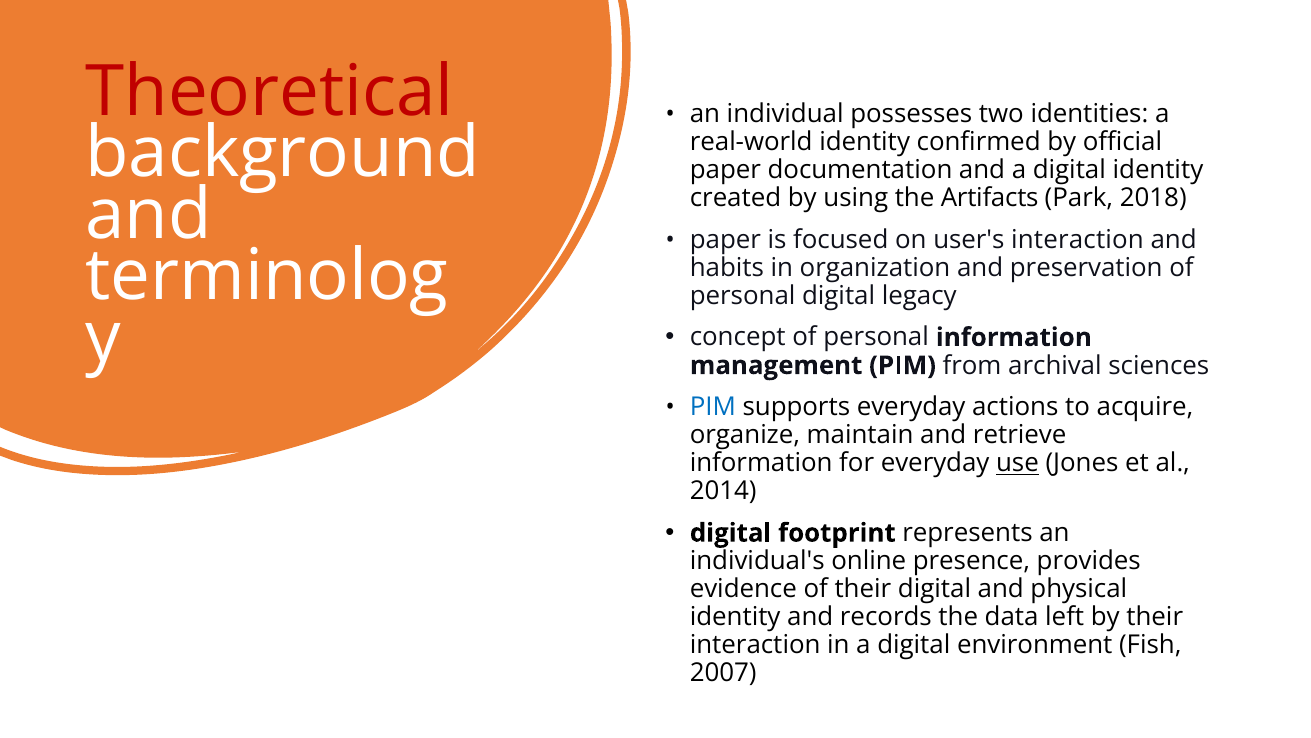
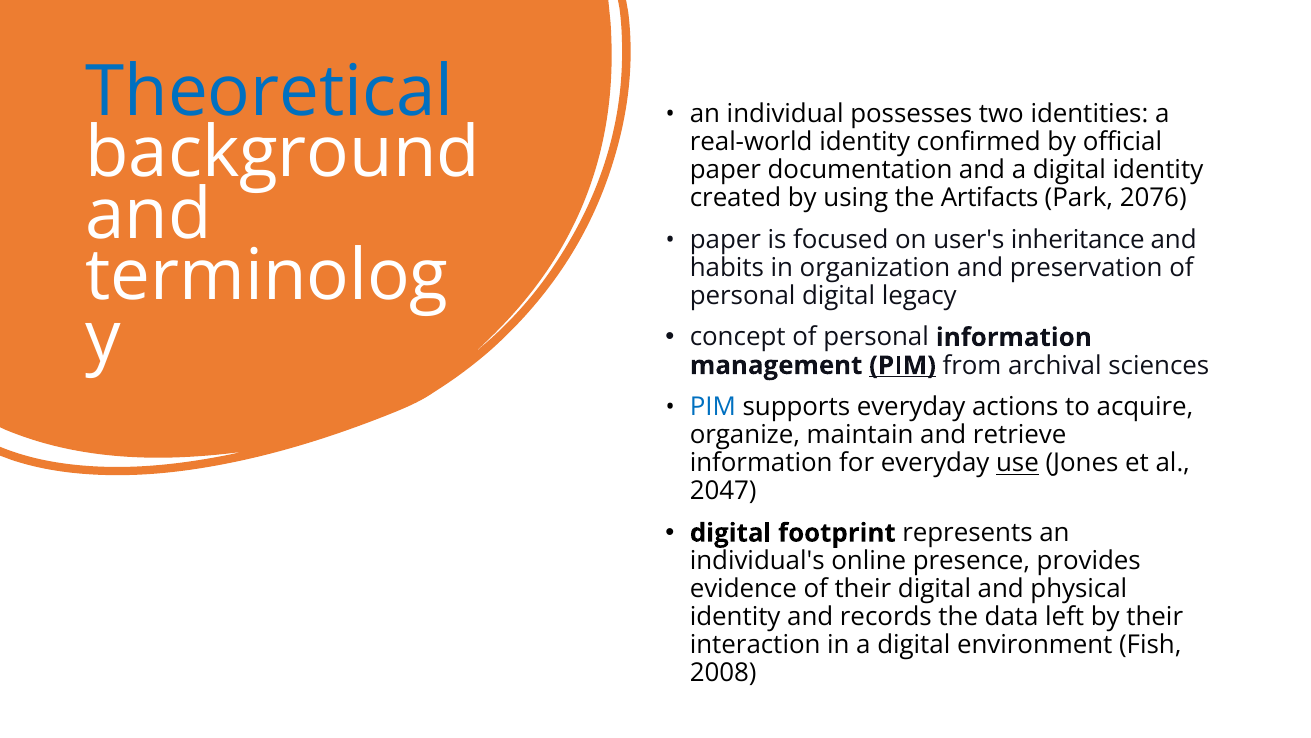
Theoretical colour: red -> blue
2018: 2018 -> 2076
user's interaction: interaction -> inheritance
PIM at (903, 365) underline: none -> present
2014: 2014 -> 2047
2007: 2007 -> 2008
